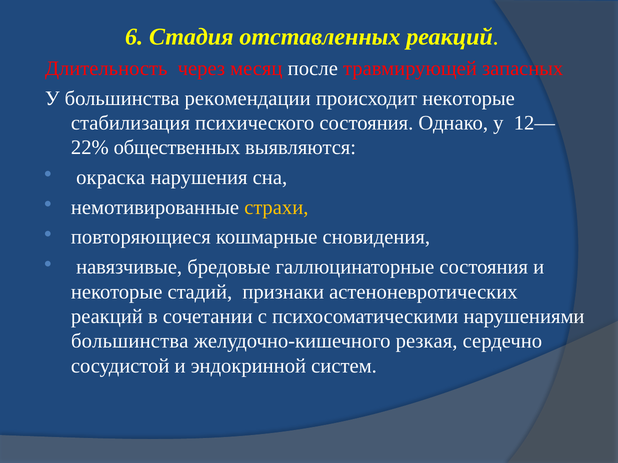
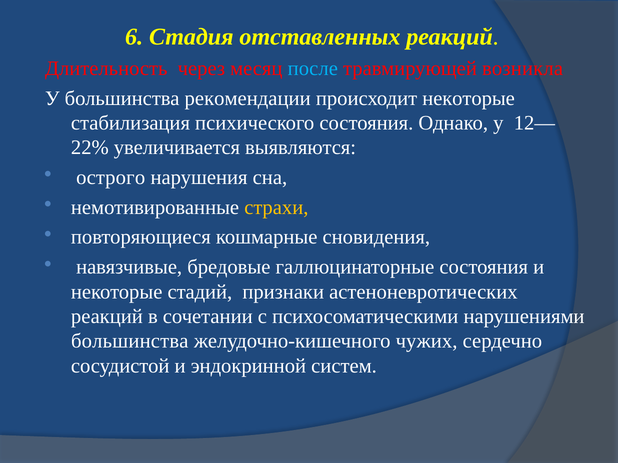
после colour: white -> light blue
запасных: запасных -> возникла
общественных: общественных -> увеличивается
окраска: окраска -> острого
резкая: резкая -> чужих
